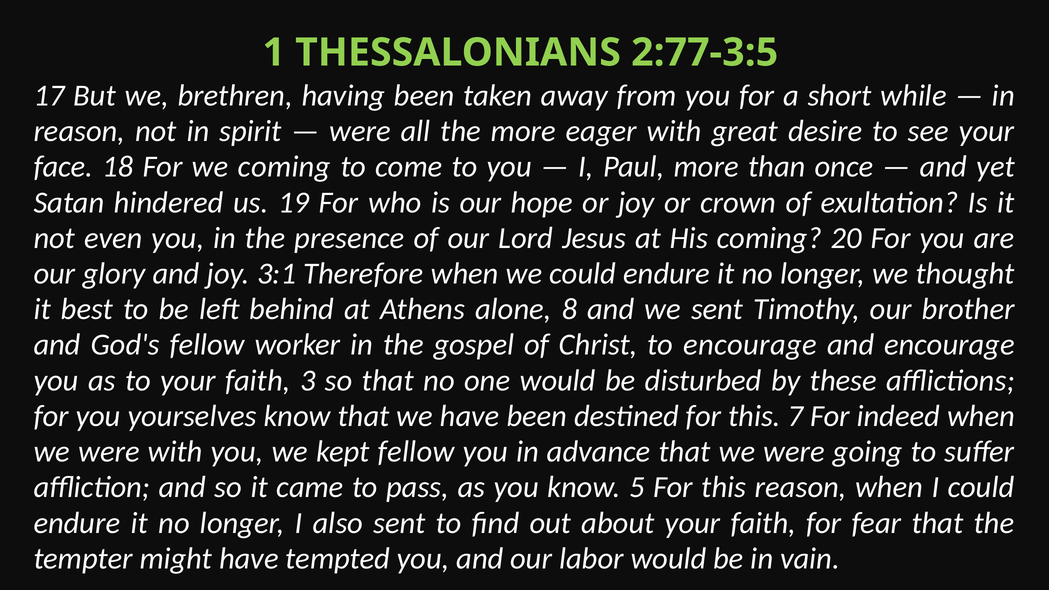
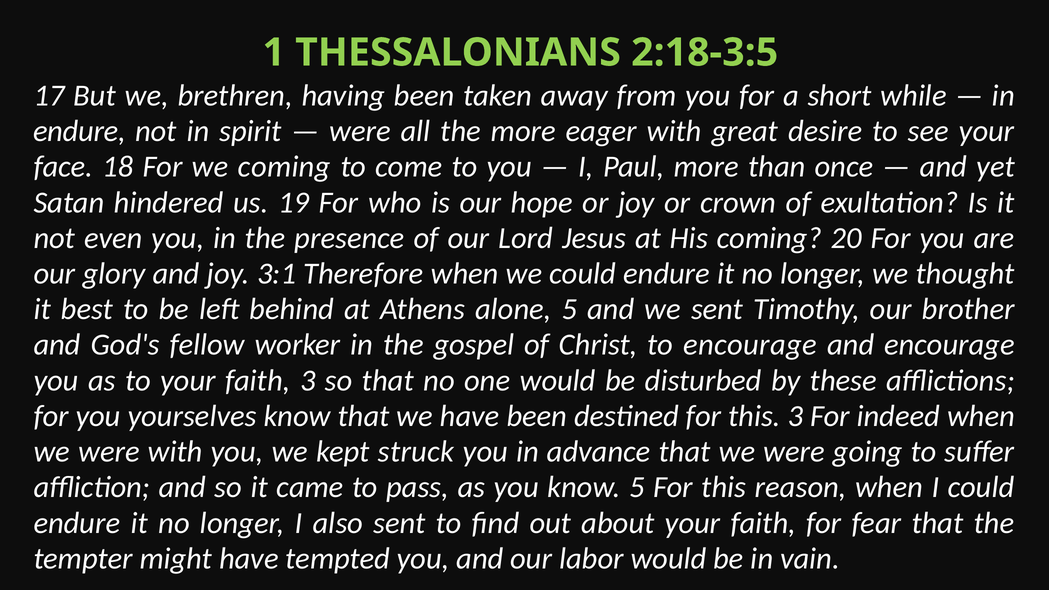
2:77-3:5: 2:77-3:5 -> 2:18-3:5
reason at (79, 131): reason -> endure
alone 8: 8 -> 5
this 7: 7 -> 3
kept fellow: fellow -> struck
